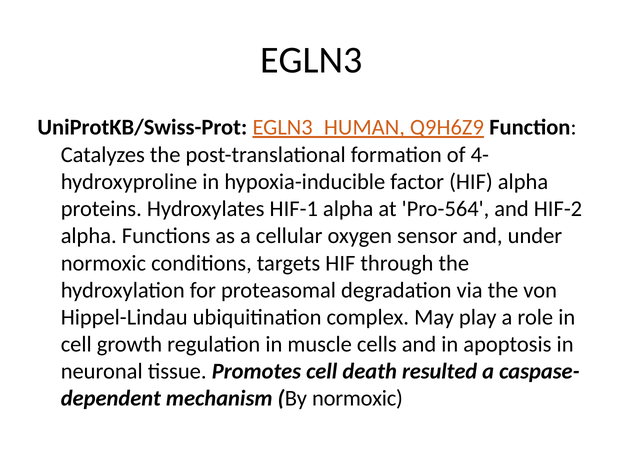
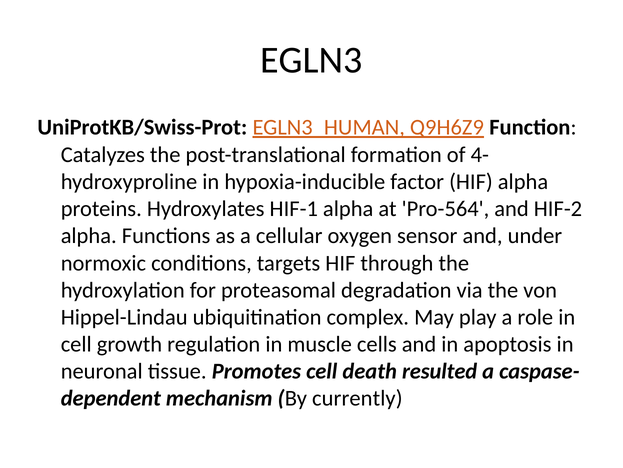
By normoxic: normoxic -> currently
